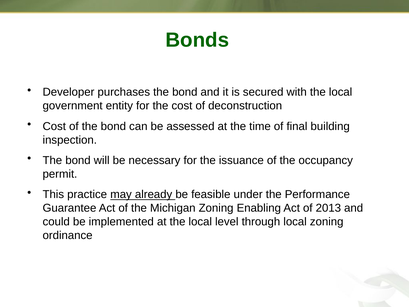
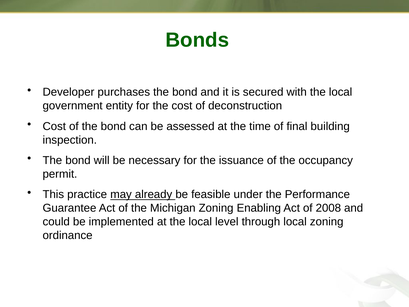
2013: 2013 -> 2008
